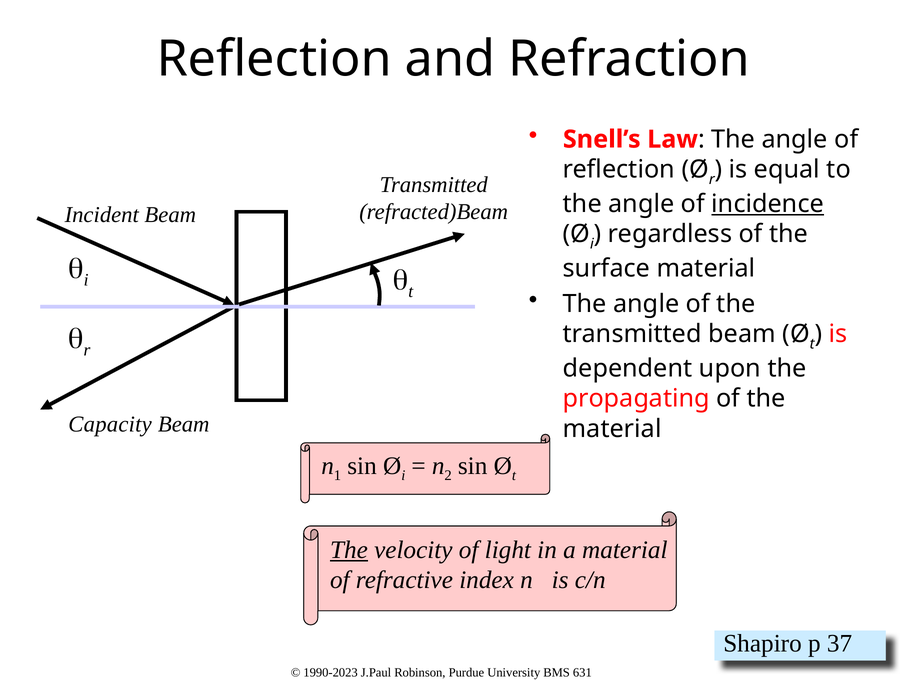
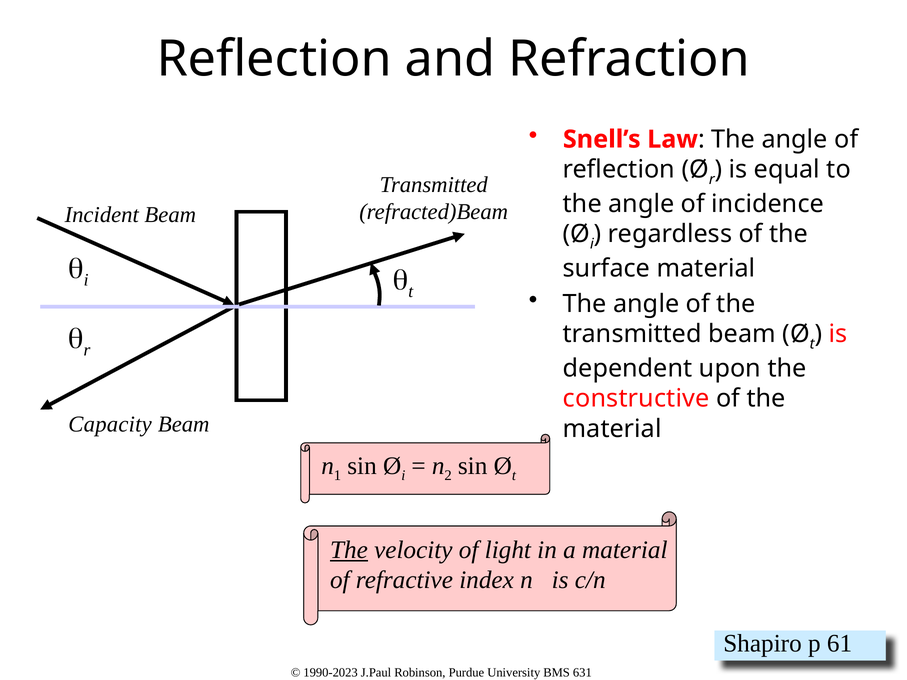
incidence underline: present -> none
propagating: propagating -> constructive
37: 37 -> 61
